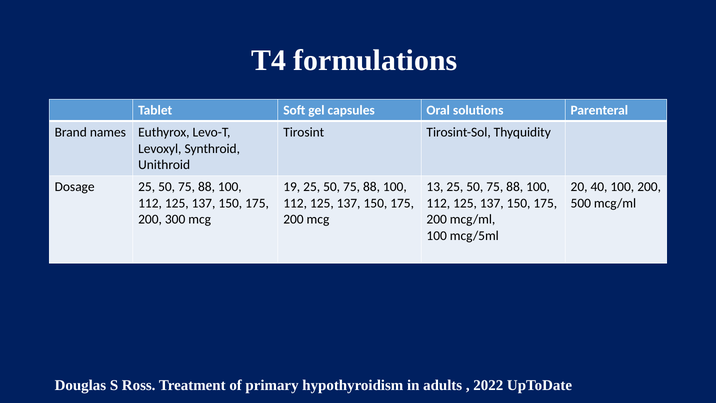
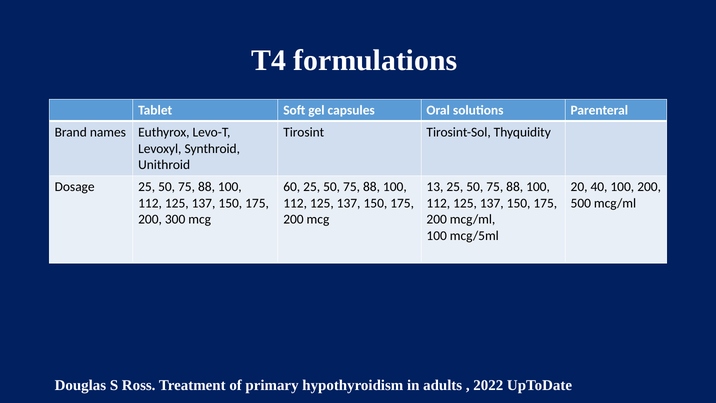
19: 19 -> 60
